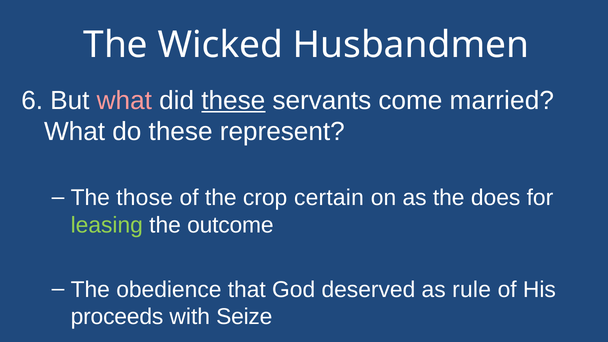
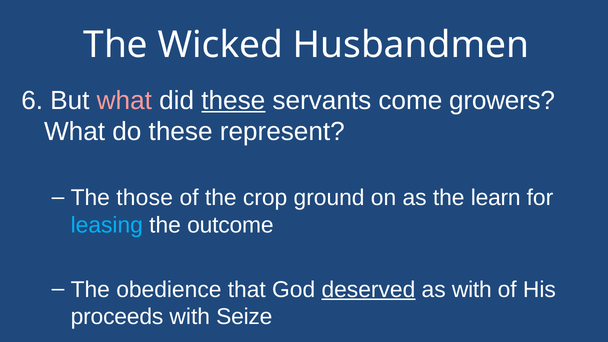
married: married -> growers
certain: certain -> ground
does: does -> learn
leasing colour: light green -> light blue
deserved underline: none -> present
as rule: rule -> with
